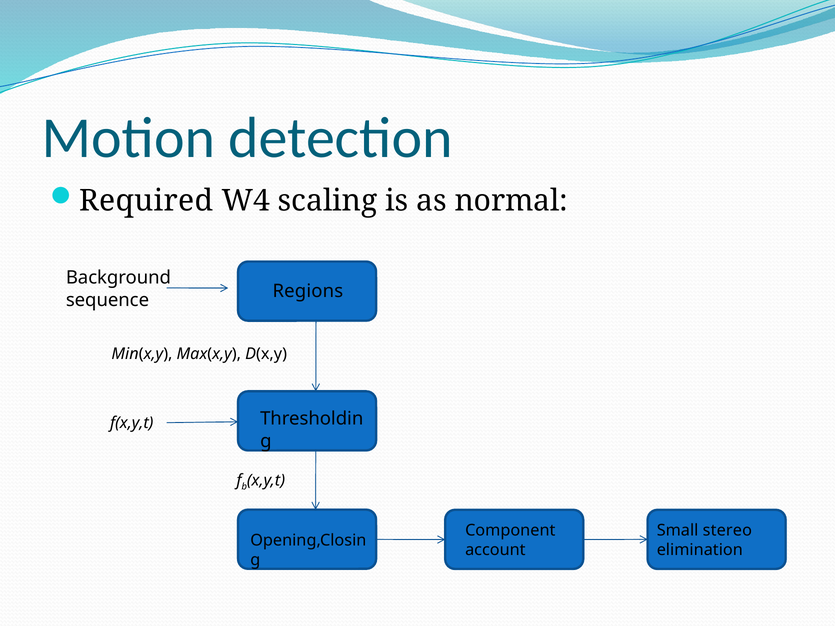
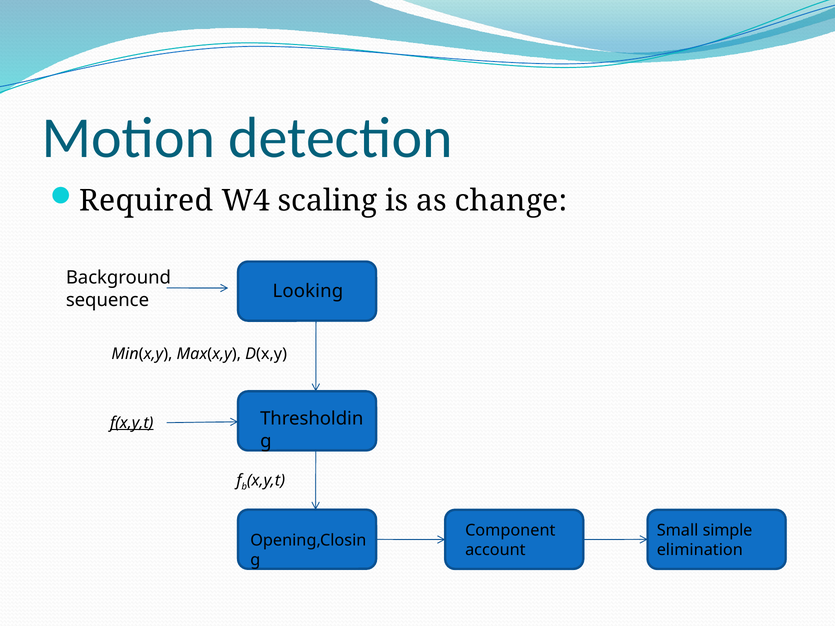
normal: normal -> change
Regions: Regions -> Looking
f(x,y,t underline: none -> present
stereo: stereo -> simple
